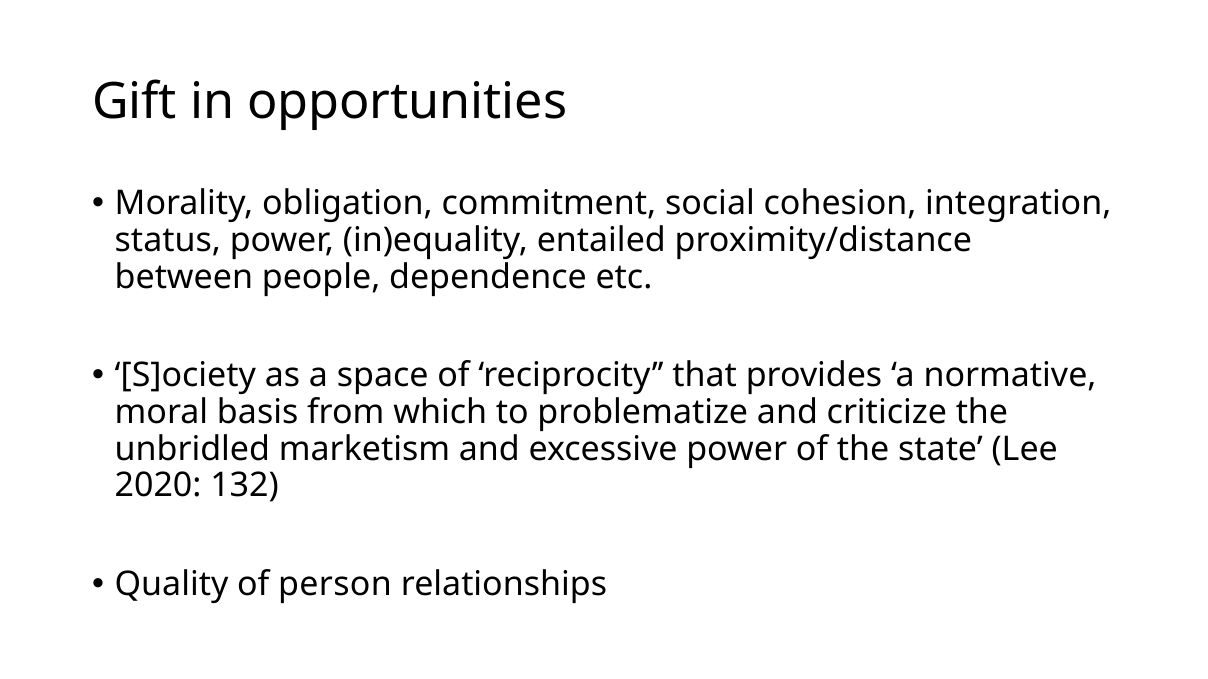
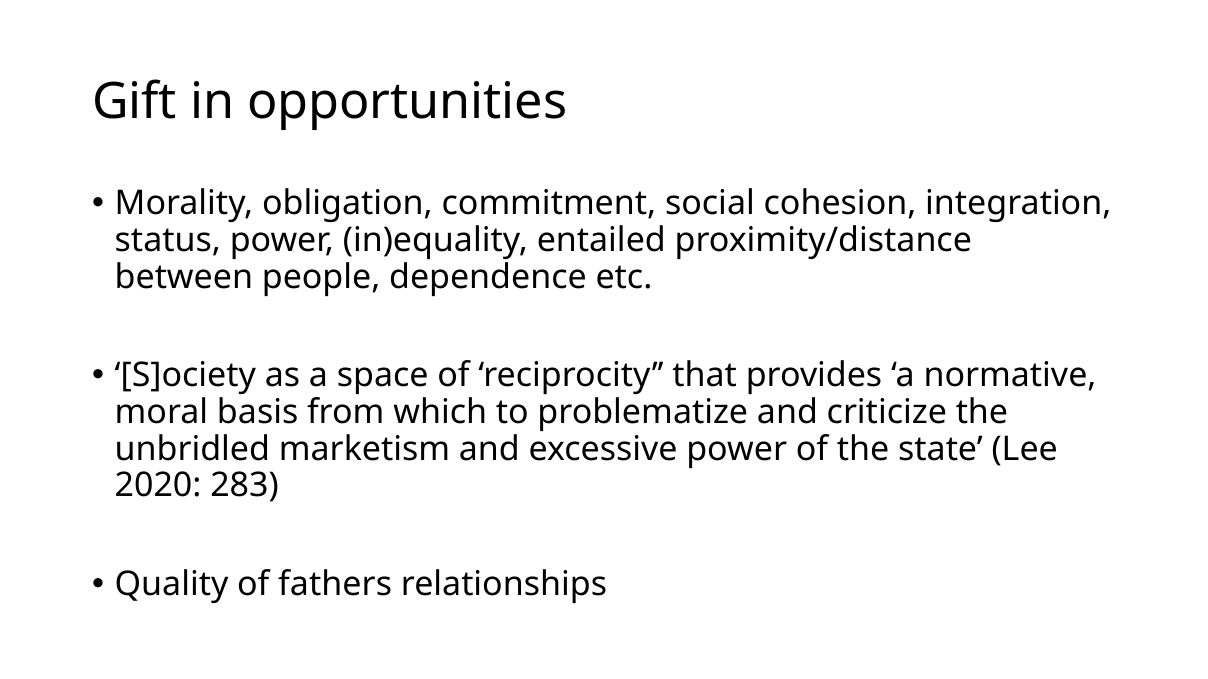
132: 132 -> 283
person: person -> fathers
